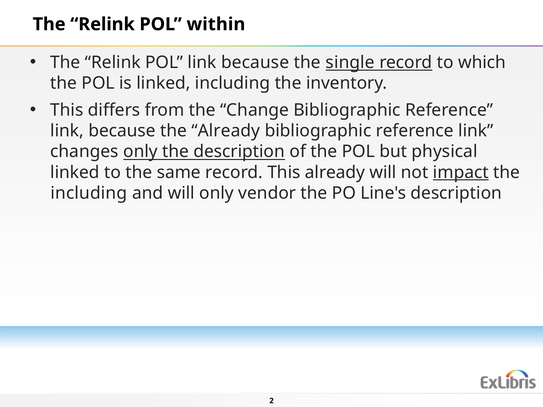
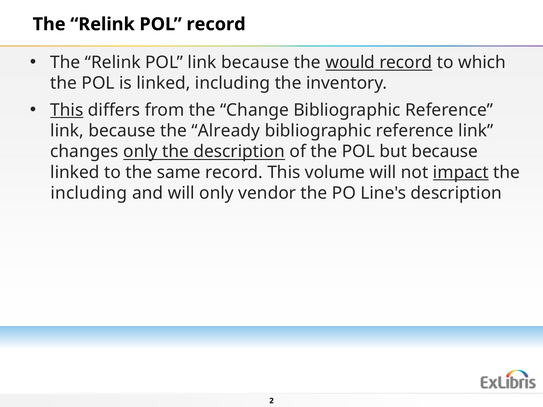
POL within: within -> record
single: single -> would
This at (67, 110) underline: none -> present
but physical: physical -> because
This already: already -> volume
